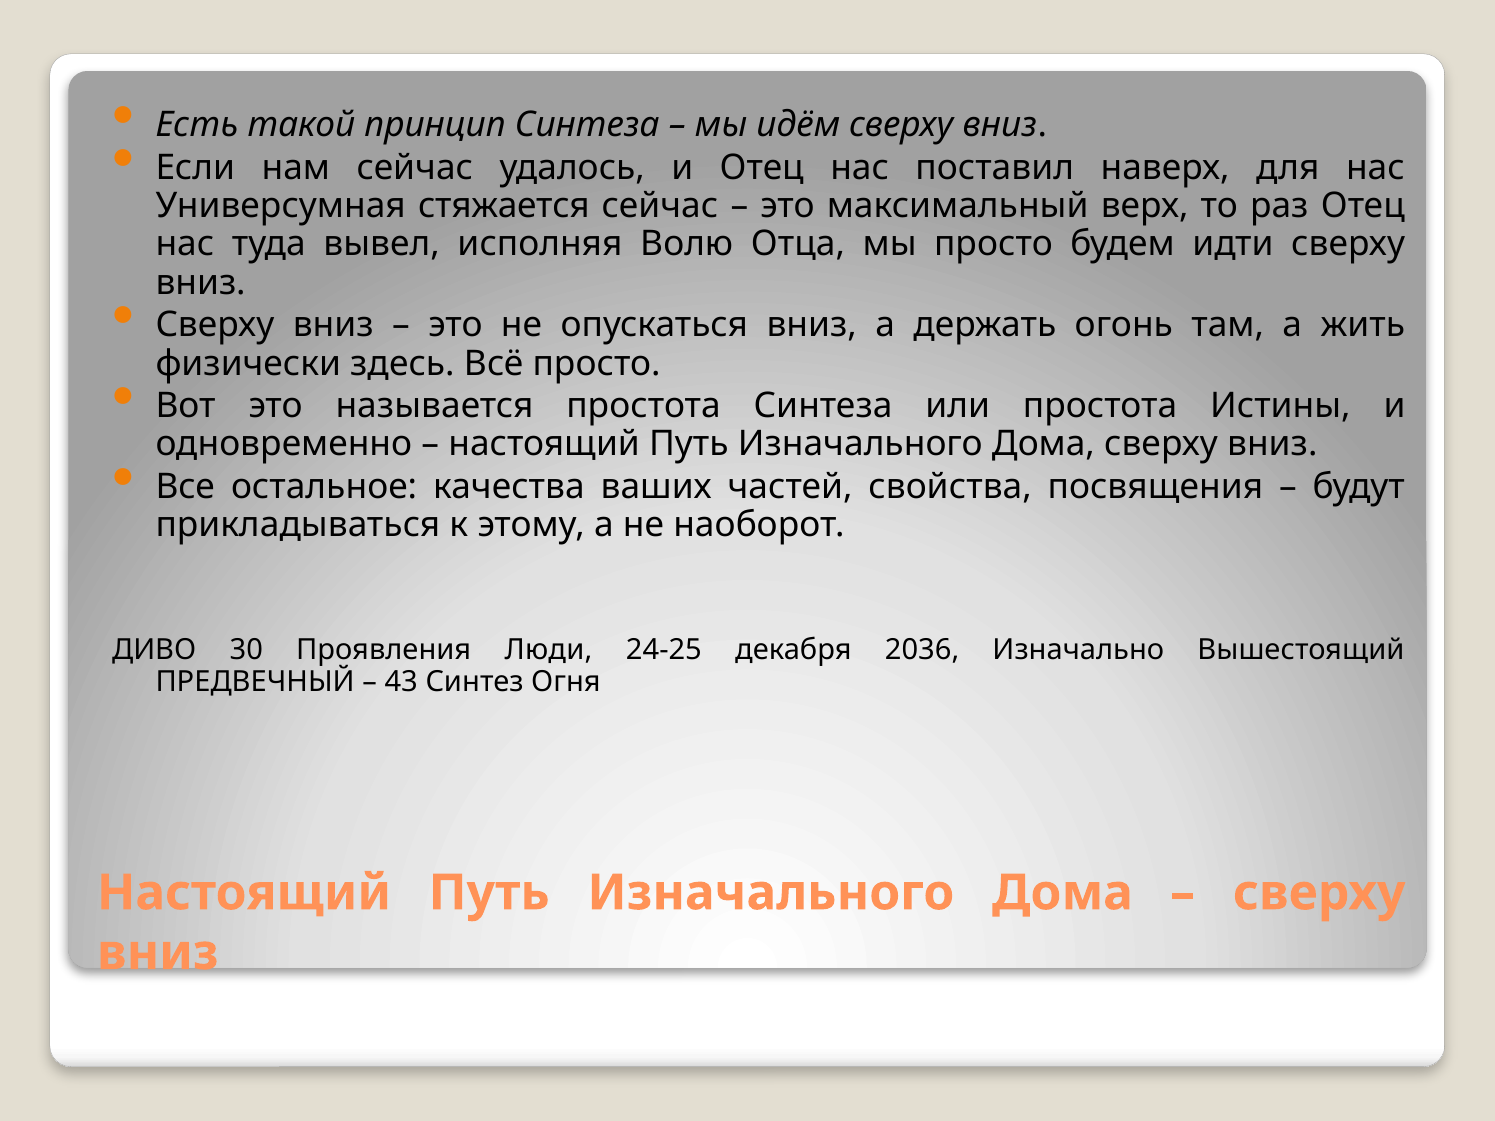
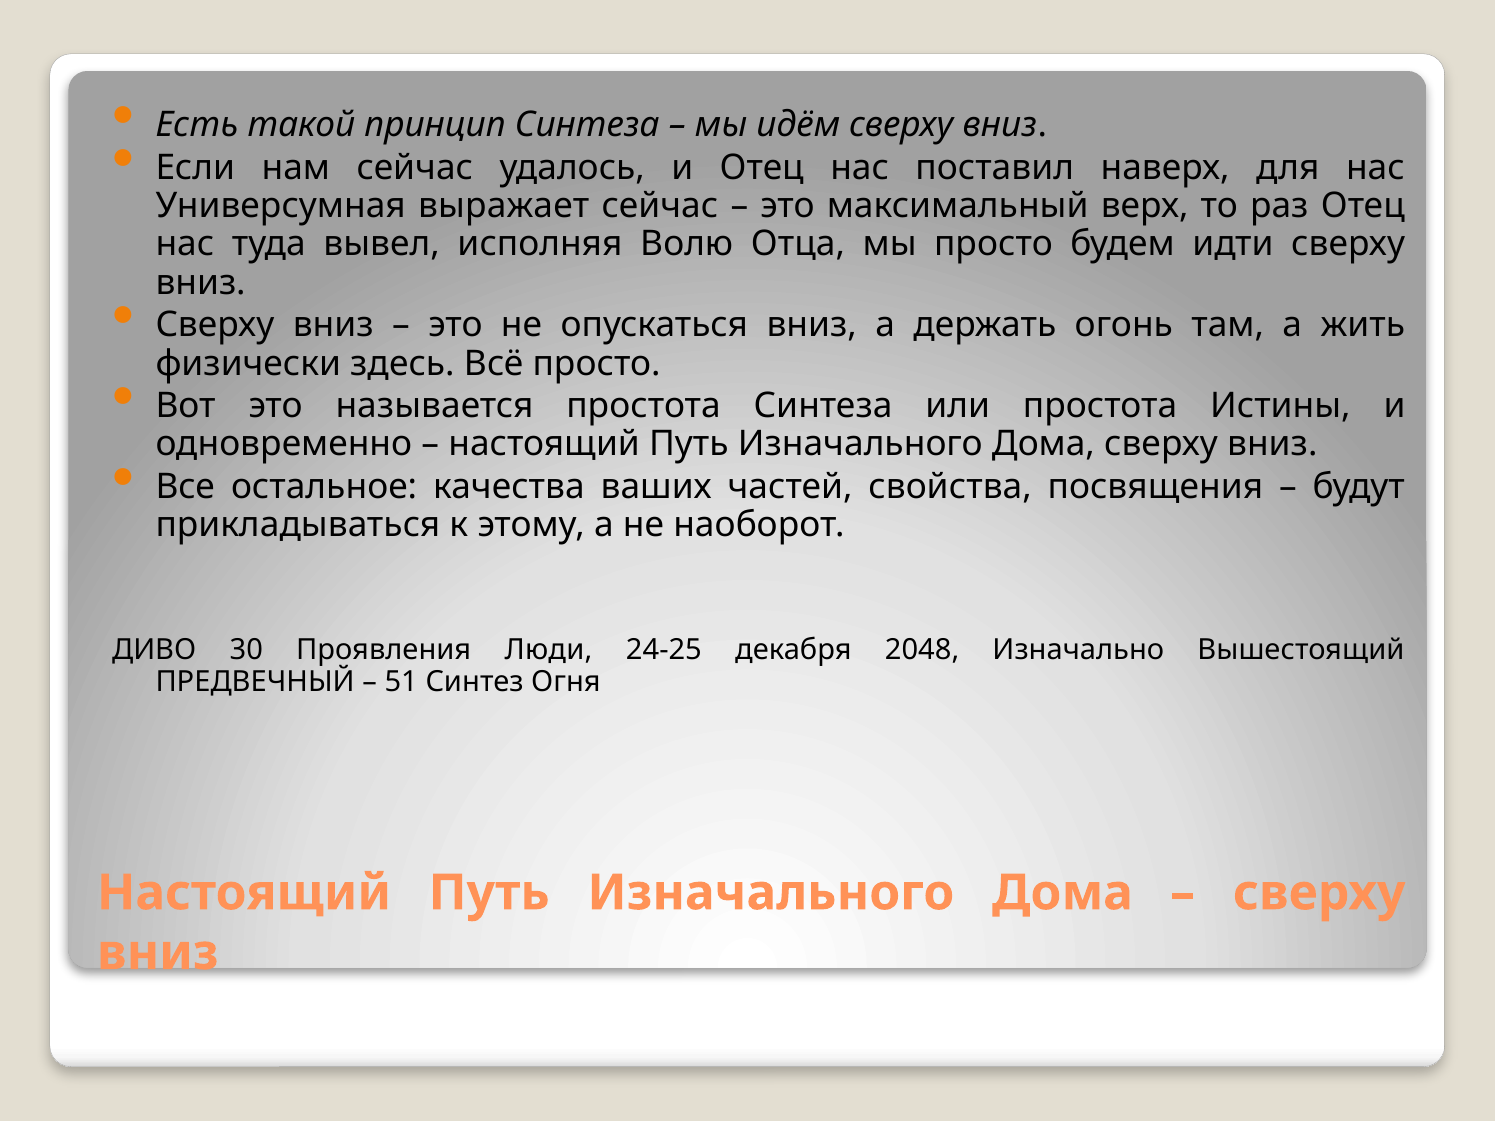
стяжается: стяжается -> выражает
2036: 2036 -> 2048
43: 43 -> 51
